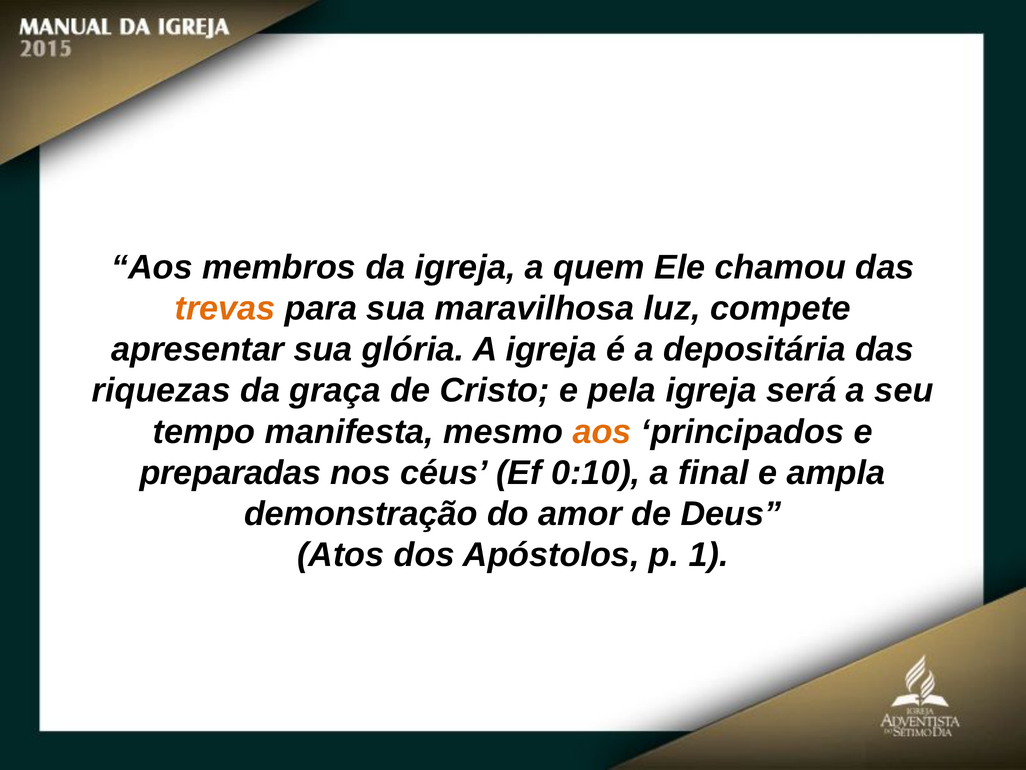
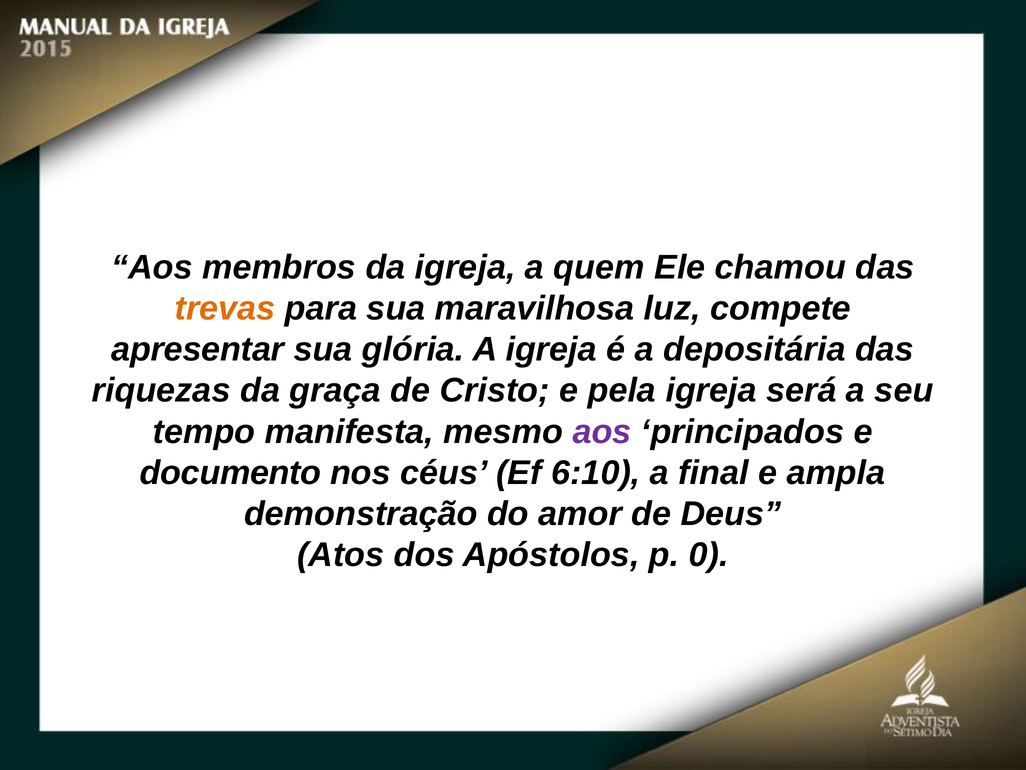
aos at (602, 431) colour: orange -> purple
preparadas: preparadas -> documento
0:10: 0:10 -> 6:10
1: 1 -> 0
